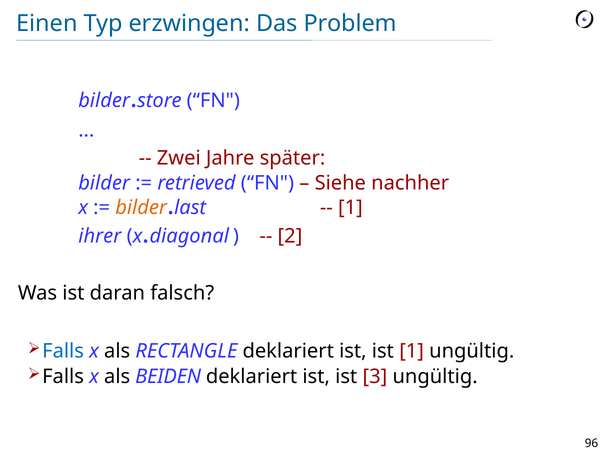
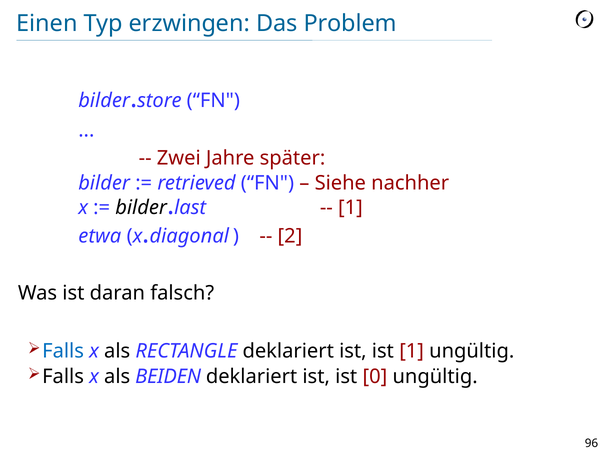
bilder at (141, 208) colour: orange -> black
ihrer: ihrer -> etwa
3: 3 -> 0
